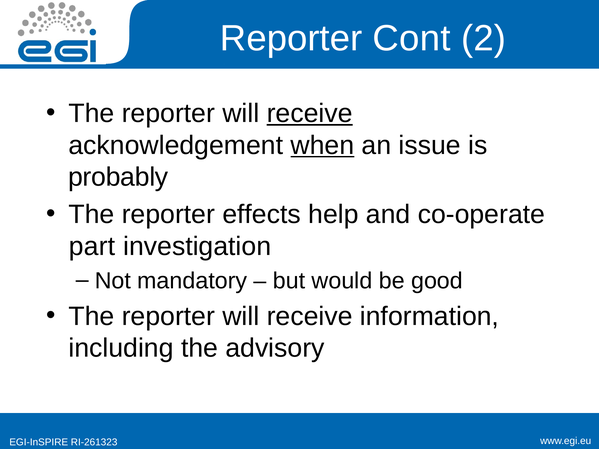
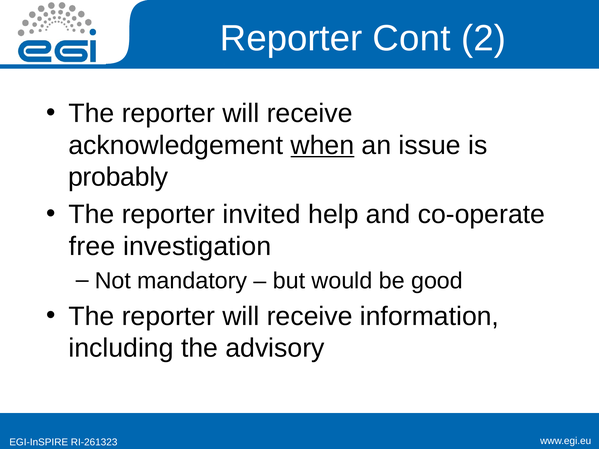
receive at (310, 113) underline: present -> none
effects: effects -> invited
part: part -> free
